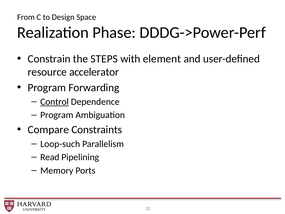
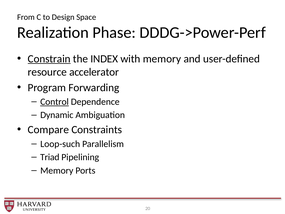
Constrain underline: none -> present
STEPS: STEPS -> INDEX
with element: element -> memory
Program at (57, 115): Program -> Dynamic
Read: Read -> Triad
